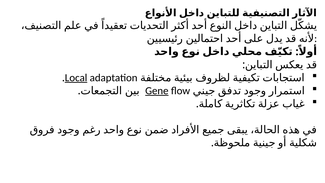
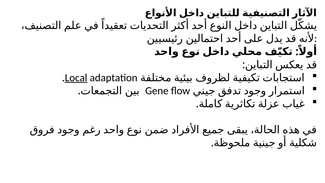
Gene underline: present -> none
